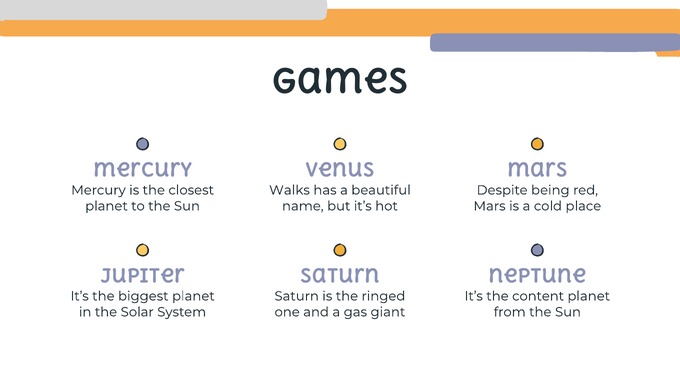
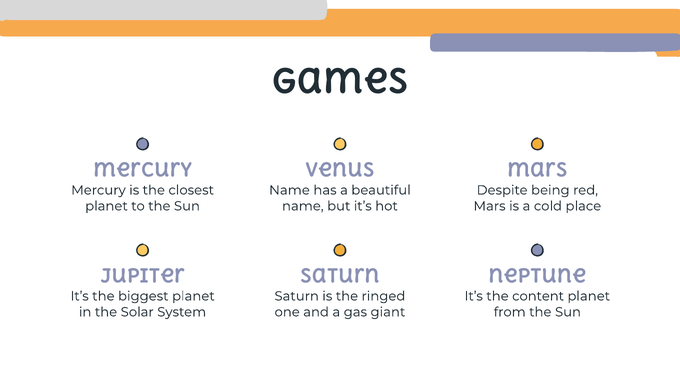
Walks at (289, 190): Walks -> Name
